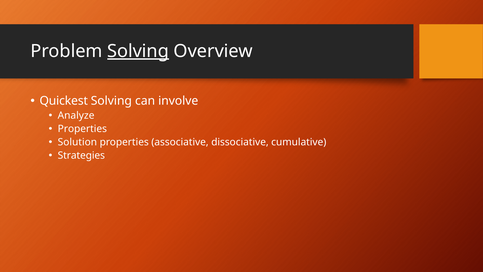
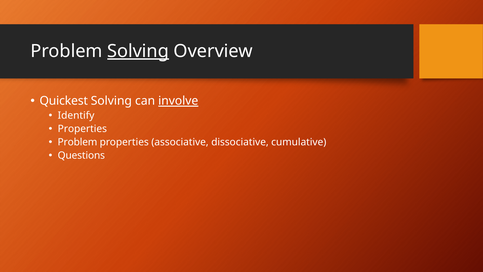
involve underline: none -> present
Analyze: Analyze -> Identify
Solution at (77, 142): Solution -> Problem
Strategies: Strategies -> Questions
